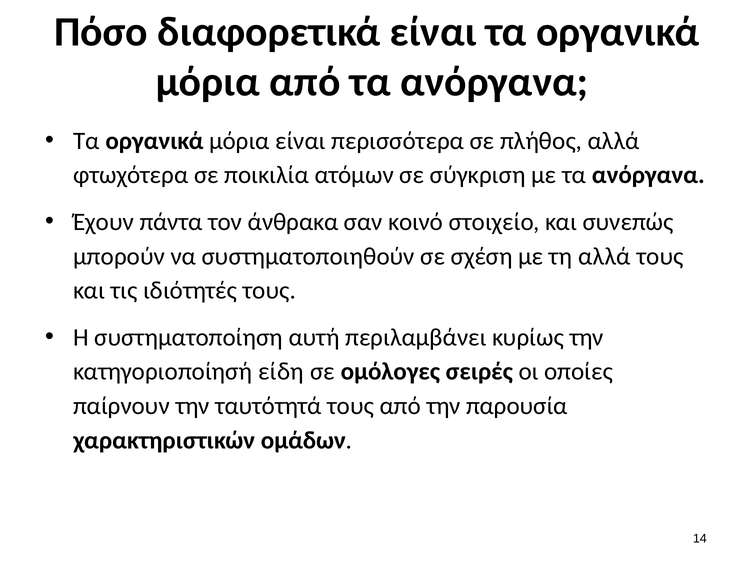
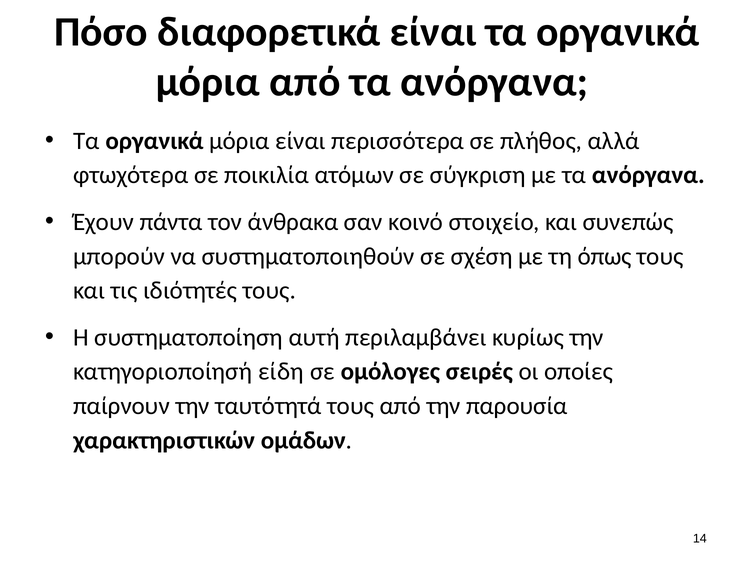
τη αλλά: αλλά -> όπως
